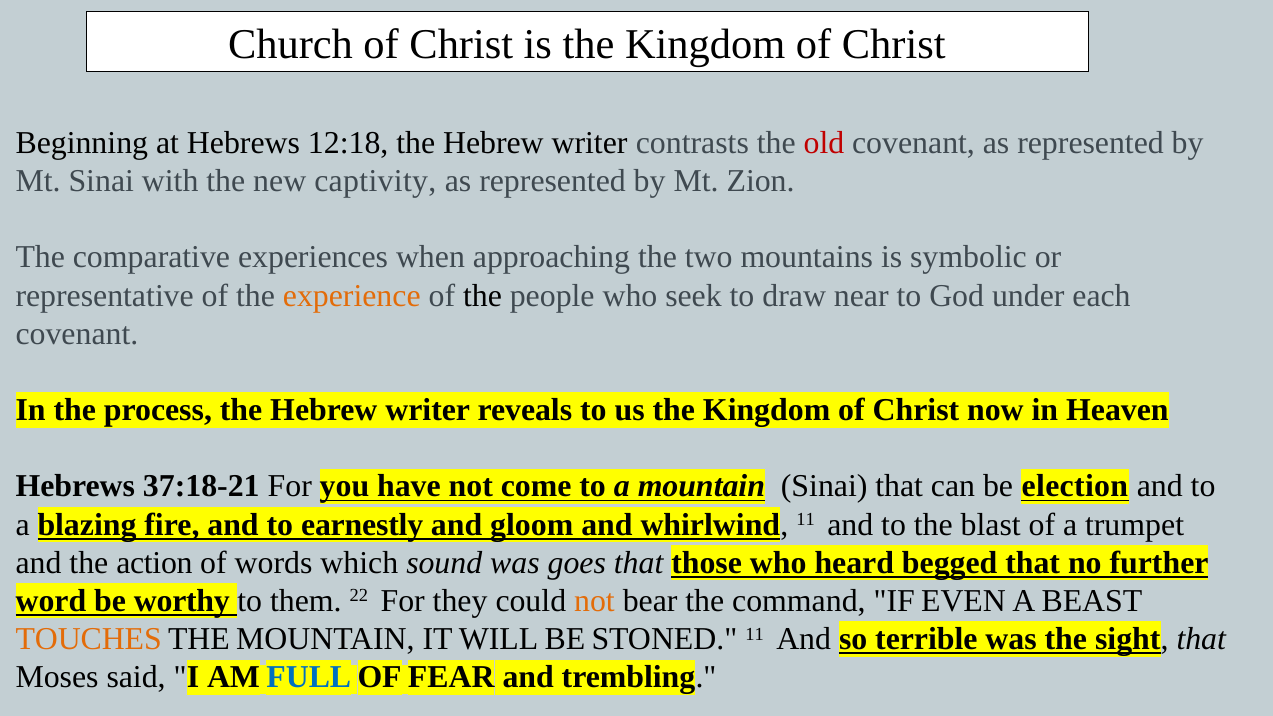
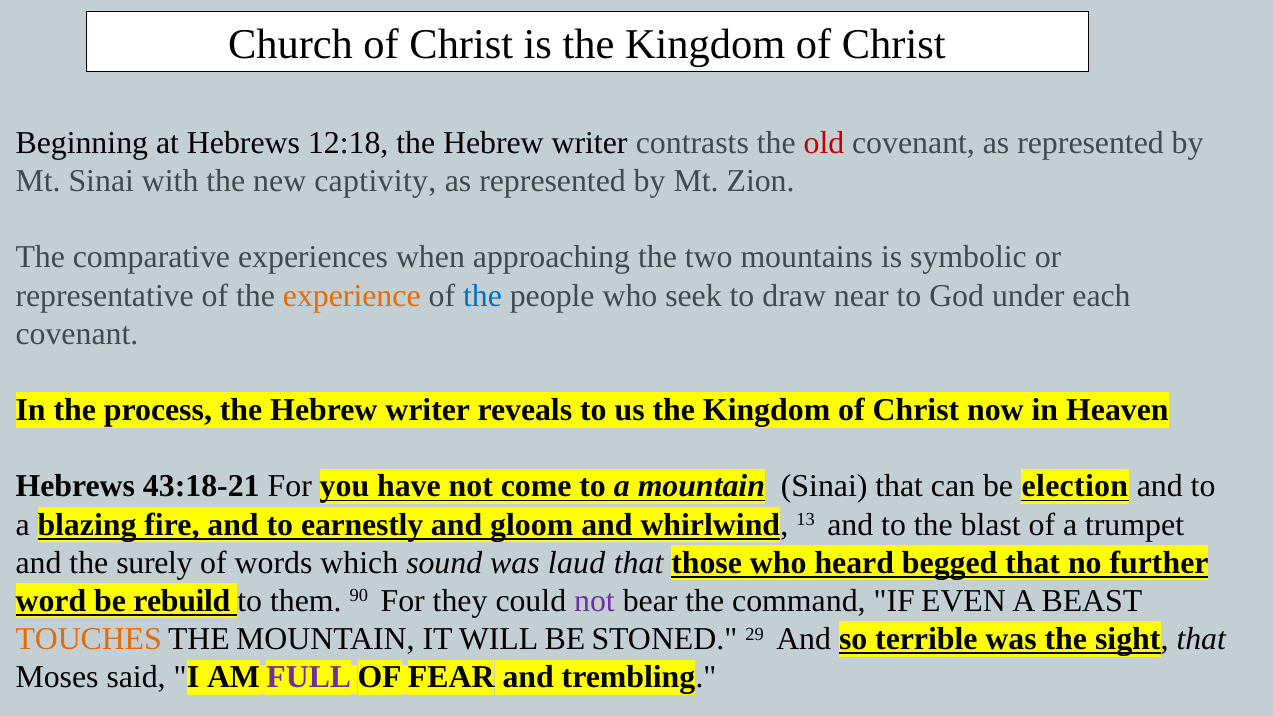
the at (482, 296) colour: black -> blue
37:18-21: 37:18-21 -> 43:18-21
whirlwind 11: 11 -> 13
action: action -> surely
goes: goes -> laud
worthy: worthy -> rebuild
22: 22 -> 90
not at (594, 601) colour: orange -> purple
STONED 11: 11 -> 29
FULL colour: blue -> purple
